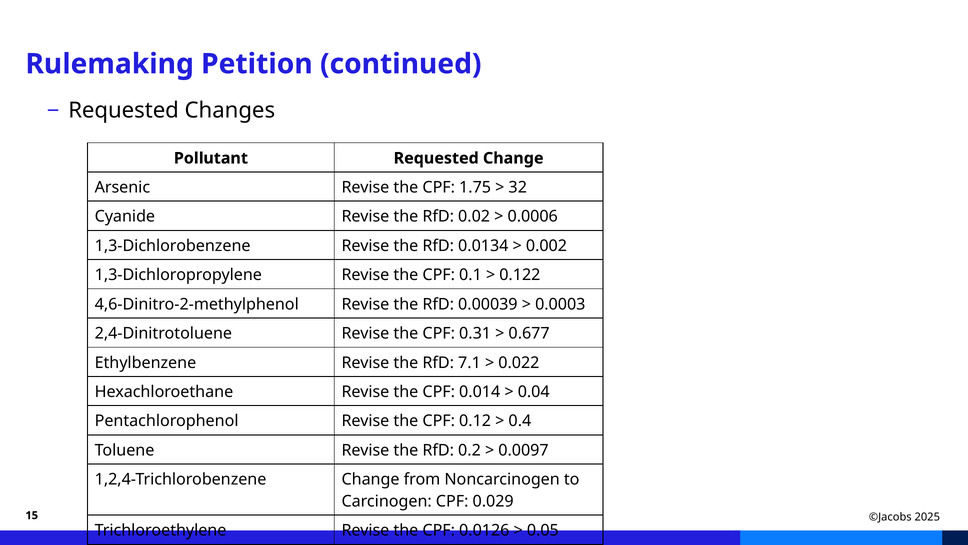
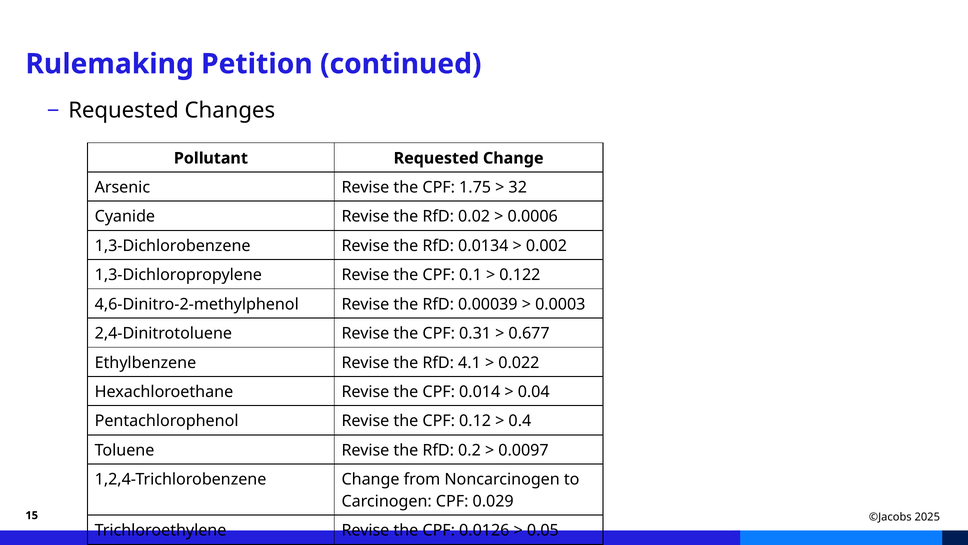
7.1: 7.1 -> 4.1
